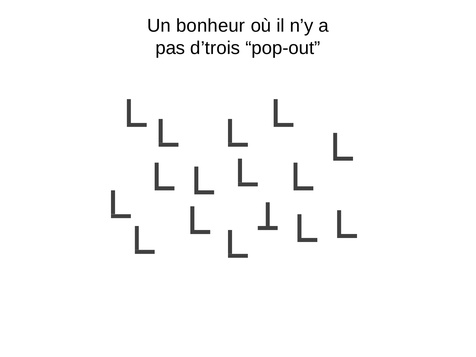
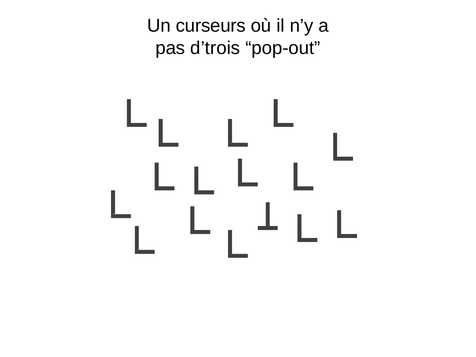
bonheur: bonheur -> curseurs
